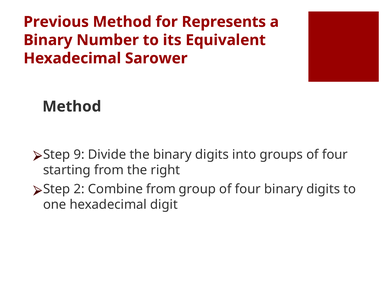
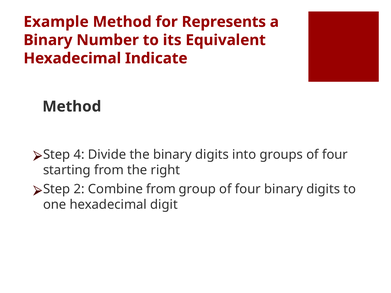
Previous: Previous -> Example
Sarower: Sarower -> Indicate
9: 9 -> 4
